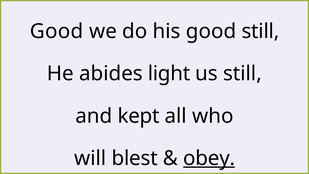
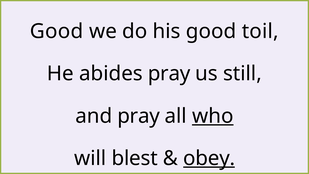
good still: still -> toil
abides light: light -> pray
and kept: kept -> pray
who underline: none -> present
